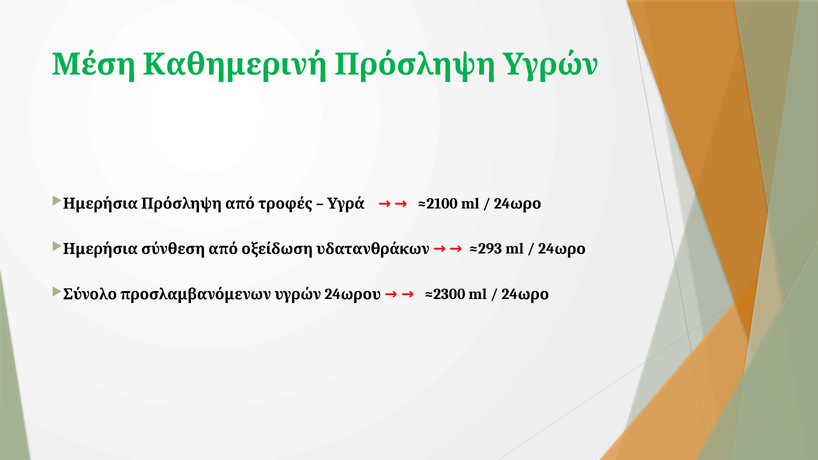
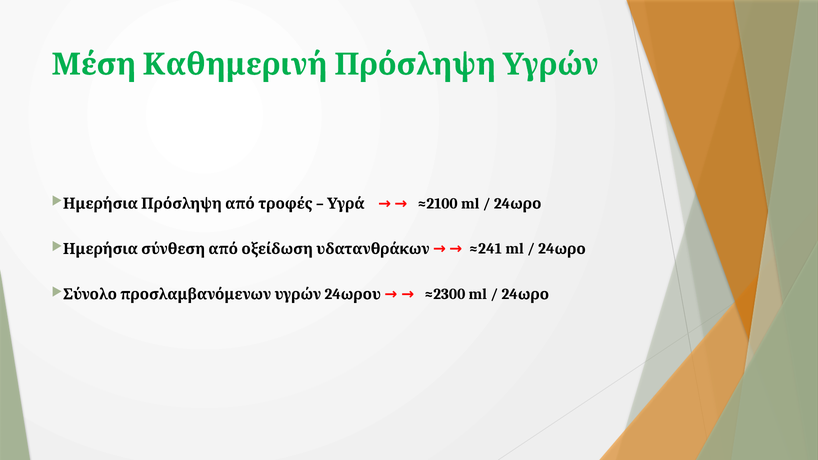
≈293: ≈293 -> ≈241
